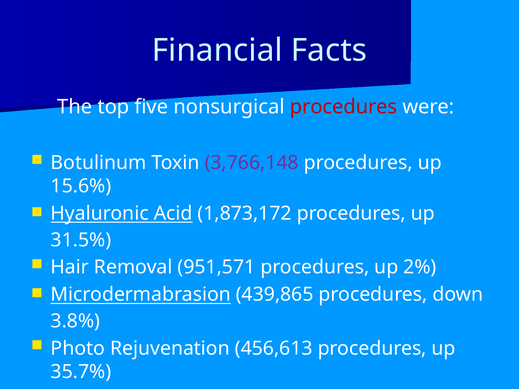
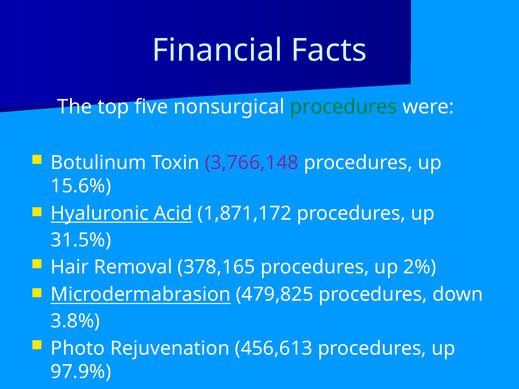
procedures at (344, 107) colour: red -> green
1,873,172: 1,873,172 -> 1,871,172
951,571: 951,571 -> 378,165
439,865: 439,865 -> 479,825
35.7%: 35.7% -> 97.9%
